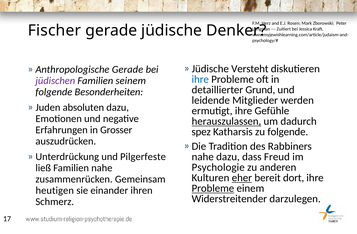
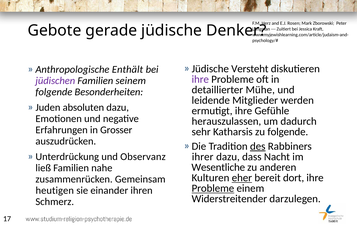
Fischer: Fischer -> Gebote
Gerade at (128, 70): Gerade -> Enthält
ihre at (200, 79) colour: blue -> purple
Grund: Grund -> Mühe
herauszulassen underline: present -> none
spez: spez -> sehr
des underline: none -> present
Pilgerfeste: Pilgerfeste -> Observanz
nahe at (203, 157): nahe -> ihrer
Freud: Freud -> Nacht
Psychologie: Psychologie -> Wesentliche
